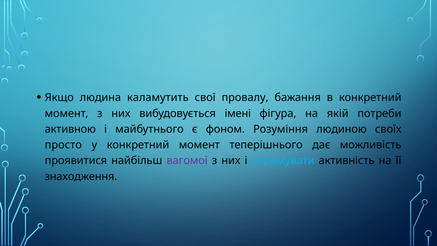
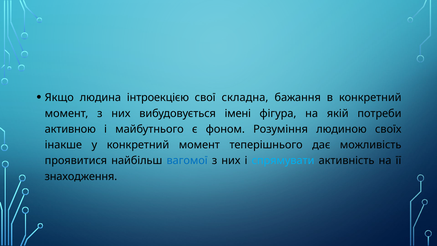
каламутить: каламутить -> інтроекцією
провалу: провалу -> складна
просто: просто -> інакше
вагомої colour: purple -> blue
